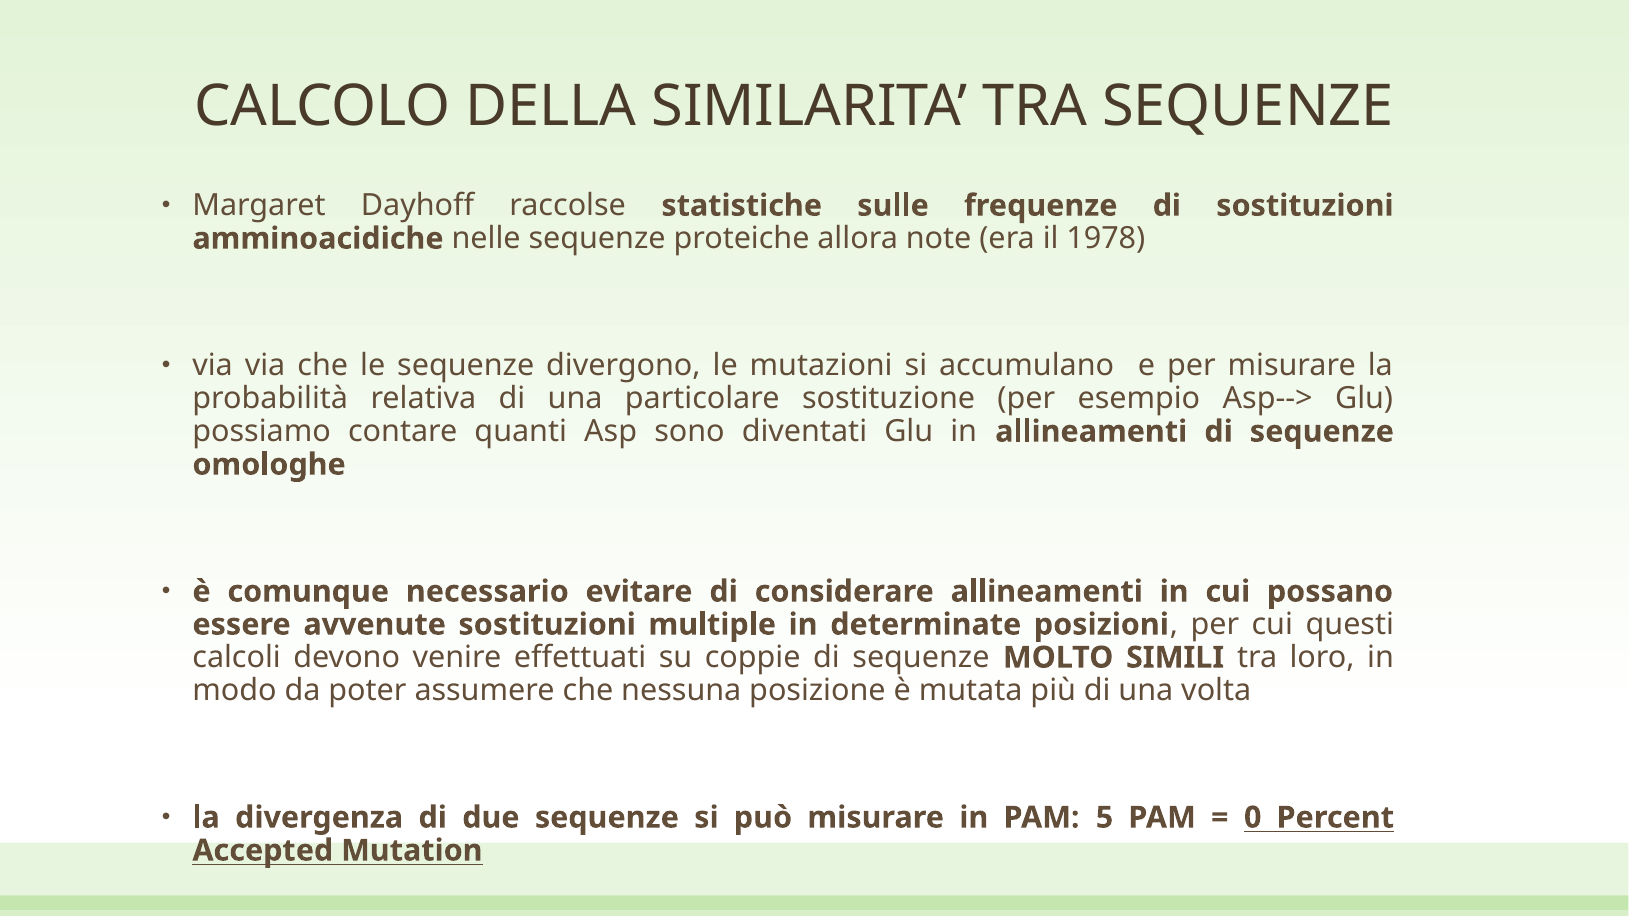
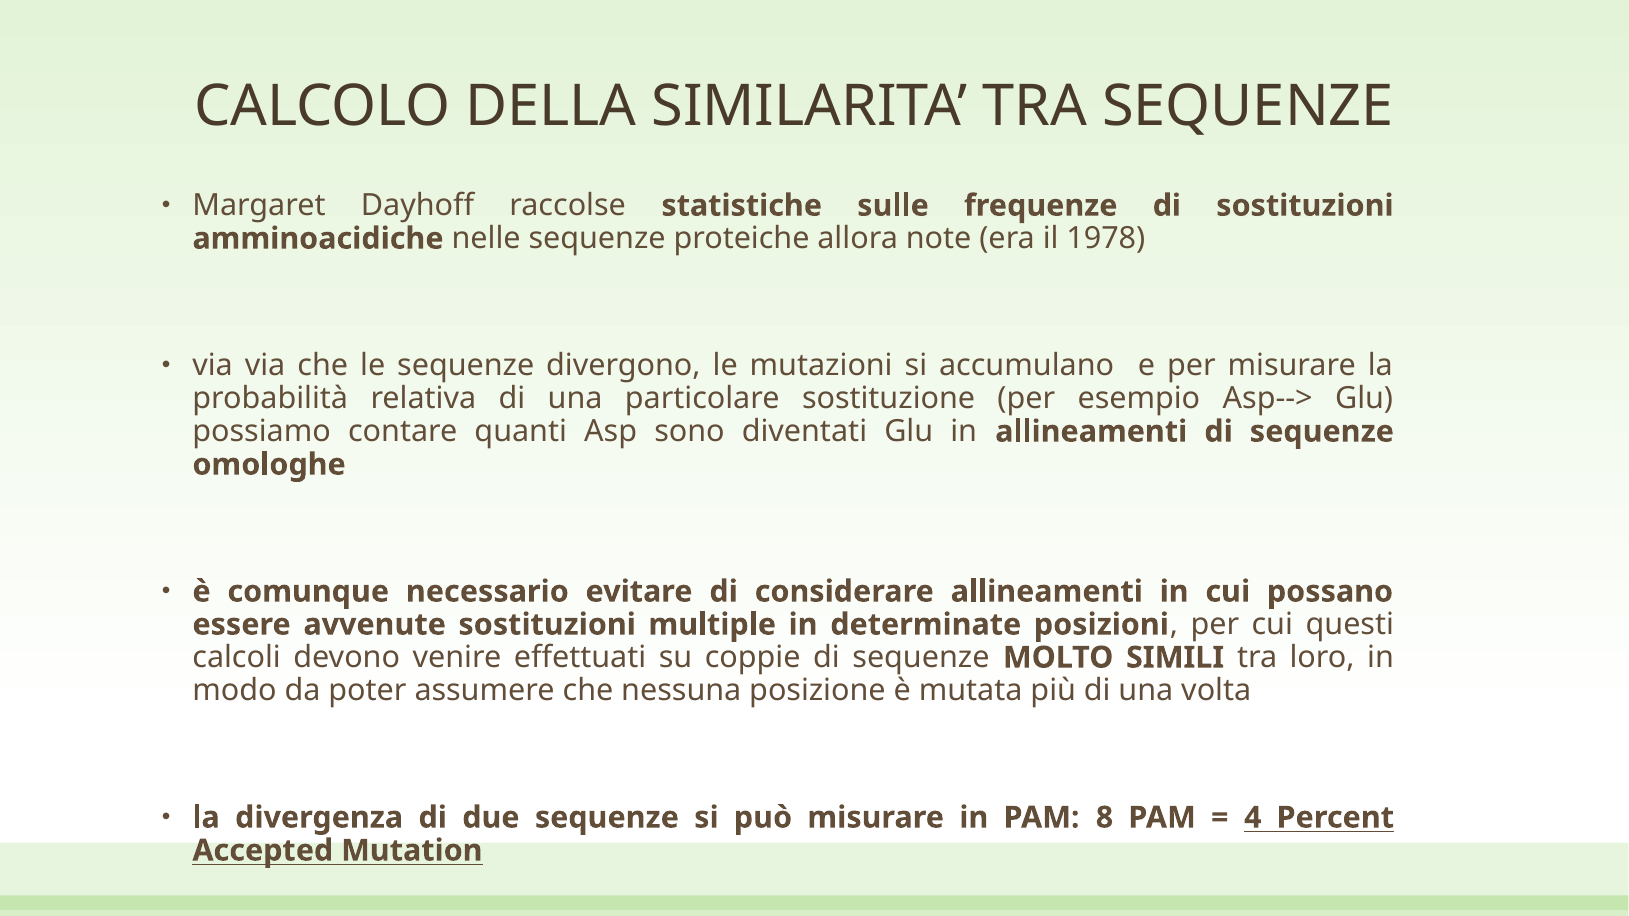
5: 5 -> 8
0: 0 -> 4
